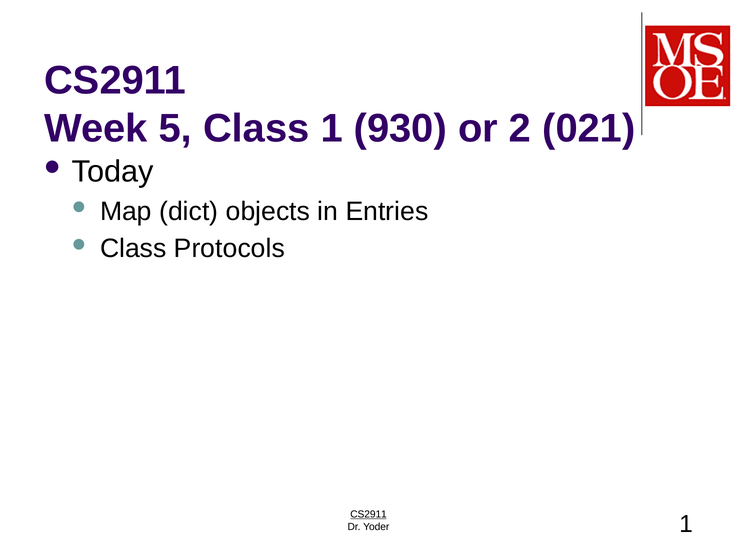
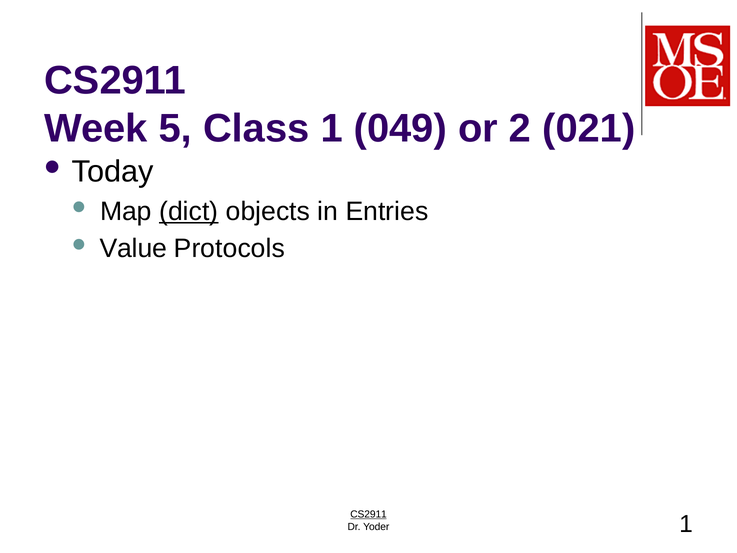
930: 930 -> 049
dict underline: none -> present
Class at (133, 248): Class -> Value
